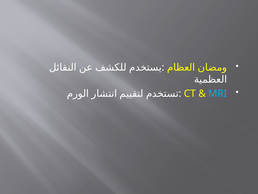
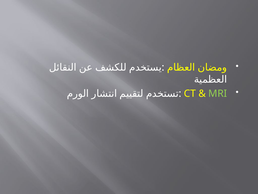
MRI colour: light blue -> light green
